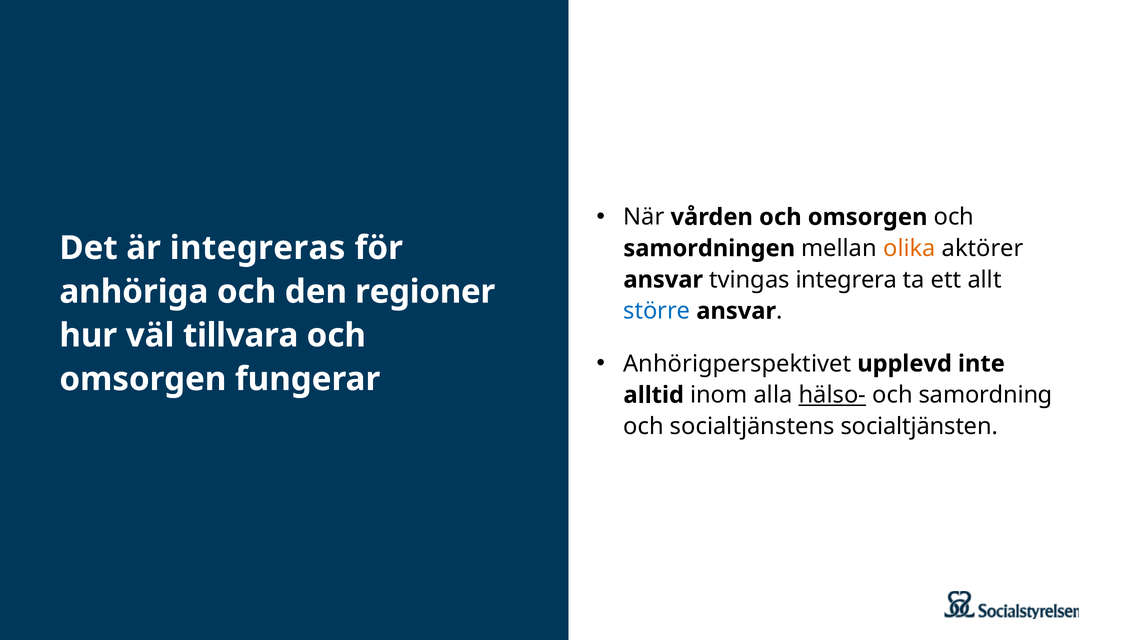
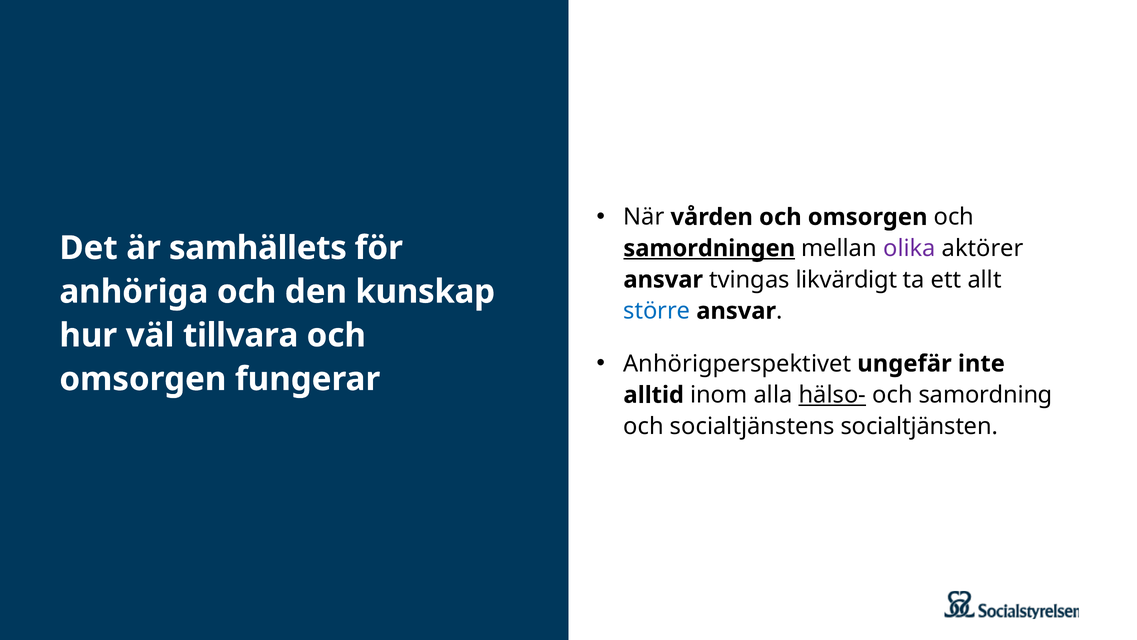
integreras: integreras -> samhällets
samordningen underline: none -> present
olika colour: orange -> purple
integrera: integrera -> likvärdigt
regioner: regioner -> kunskap
upplevd: upplevd -> ungefär
